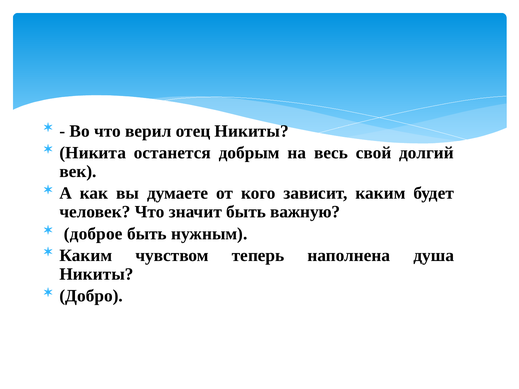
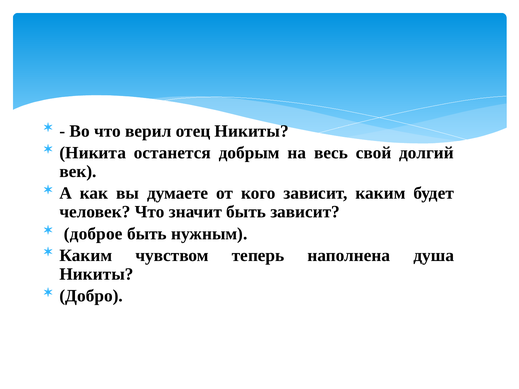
быть важную: важную -> зависит
